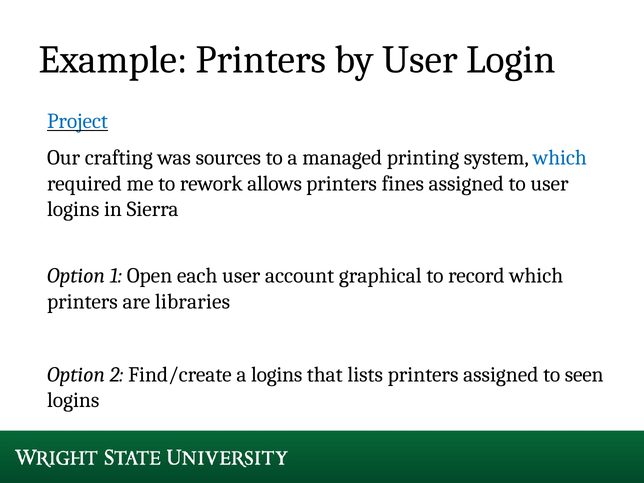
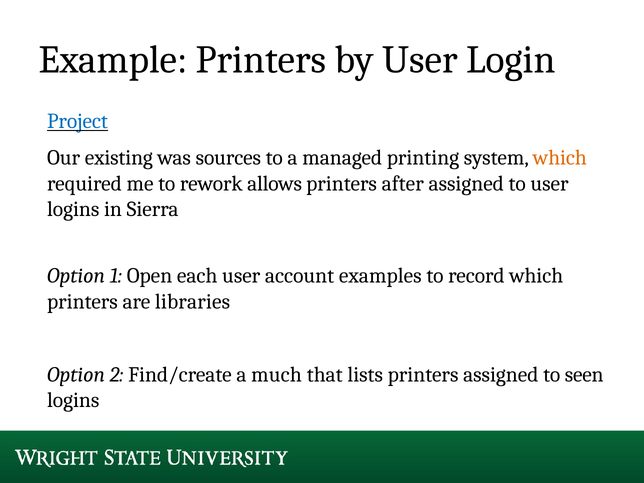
crafting: crafting -> existing
which at (560, 158) colour: blue -> orange
fines: fines -> after
graphical: graphical -> examples
a logins: logins -> much
